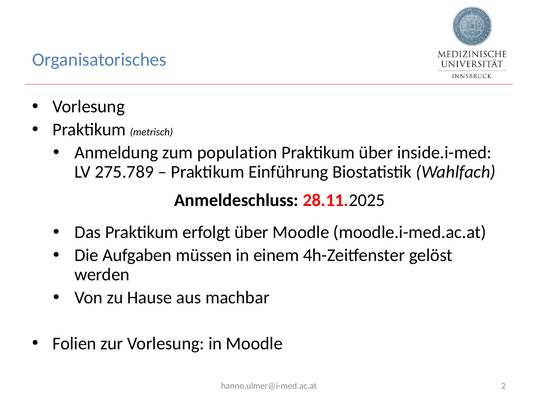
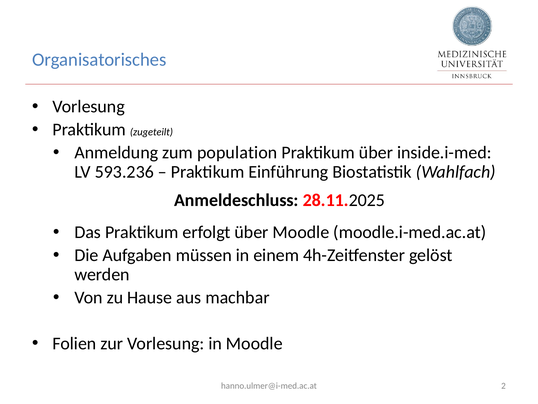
metrisch: metrisch -> zugeteilt
275.789: 275.789 -> 593.236
